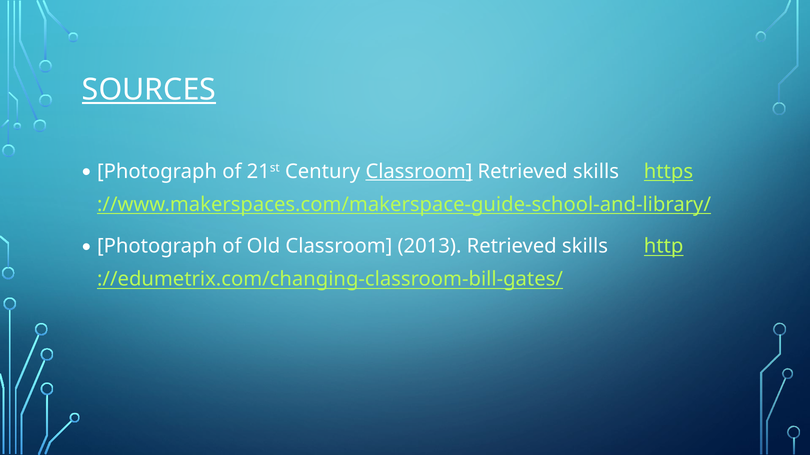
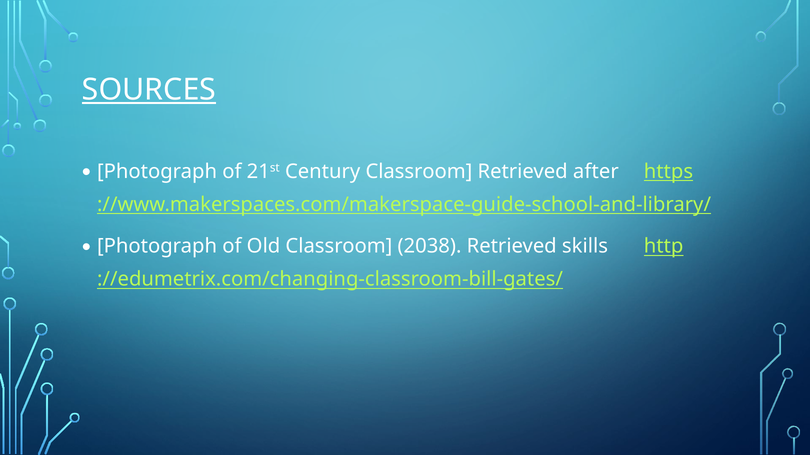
Classroom at (419, 172) underline: present -> none
skills at (596, 172): skills -> after
2013: 2013 -> 2038
